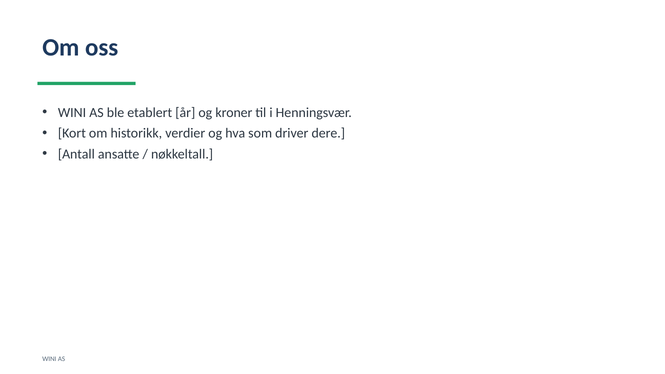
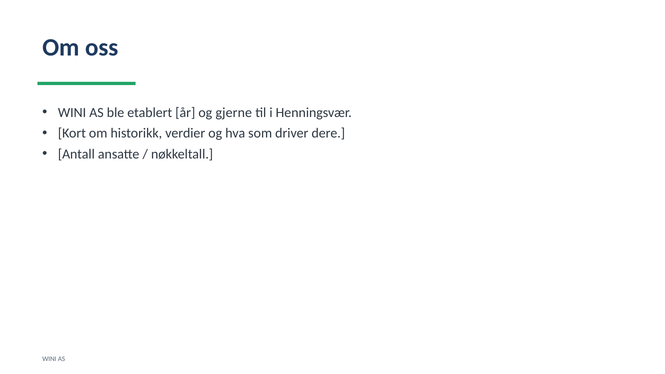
kroner: kroner -> gjerne
